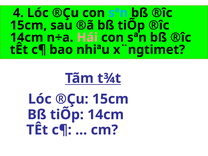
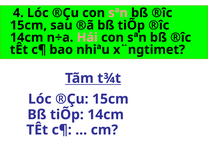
sªn at (118, 13) colour: light blue -> pink
